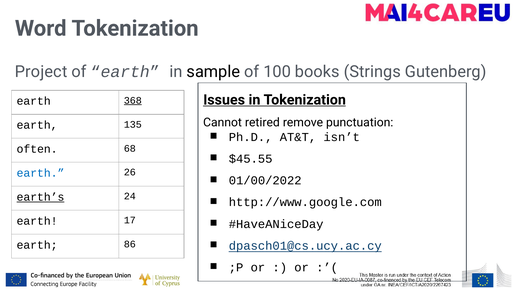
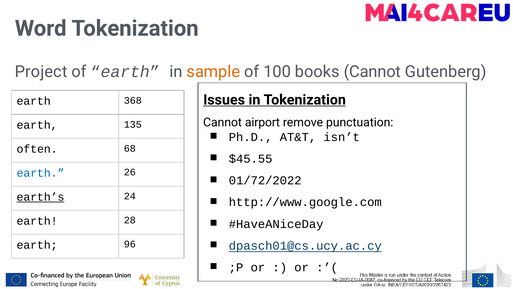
sample colour: black -> orange
books Strings: Strings -> Cannot
368 underline: present -> none
retired: retired -> airport
01/00/2022: 01/00/2022 -> 01/72/2022
17: 17 -> 28
86: 86 -> 96
